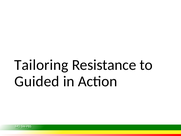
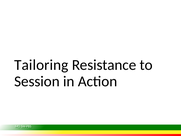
Guided: Guided -> Session
